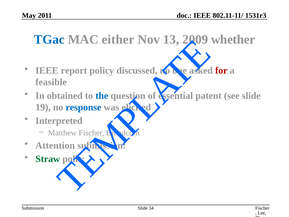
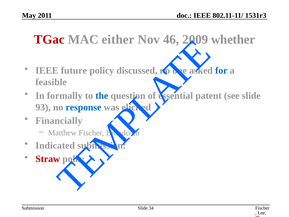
TGac colour: blue -> red
13: 13 -> 46
report: report -> future
for colour: red -> blue
obtained: obtained -> formally
19: 19 -> 93
Interpreted: Interpreted -> Financially
Attention: Attention -> Indicated
Straw colour: green -> red
